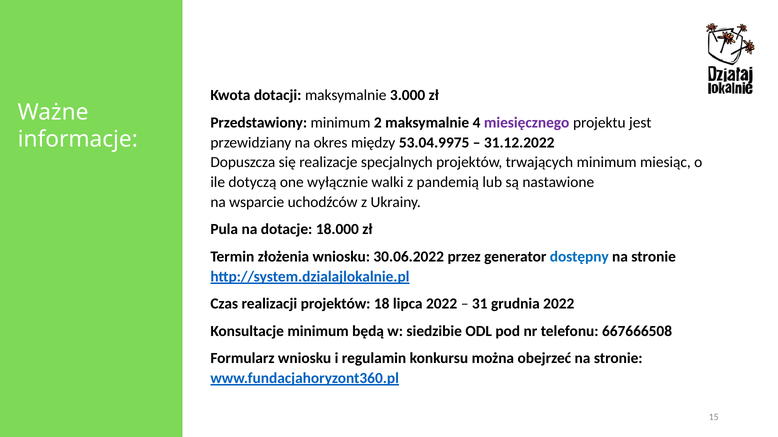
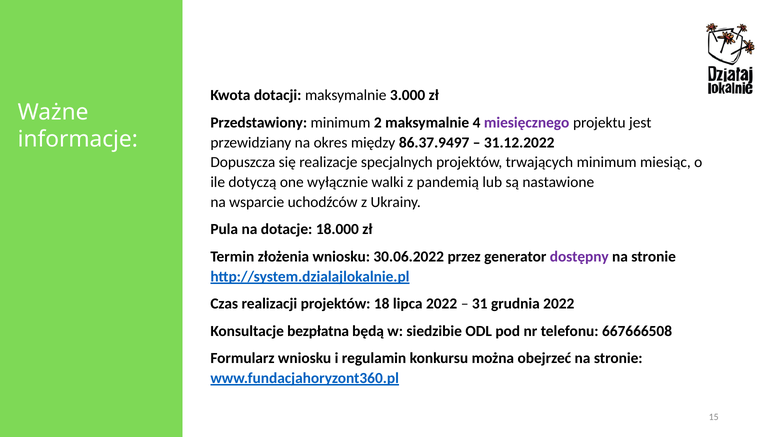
53.04.9975: 53.04.9975 -> 86.37.9497
dostępny colour: blue -> purple
Konsultacje minimum: minimum -> bezpłatna
